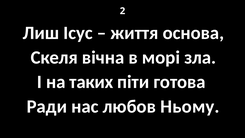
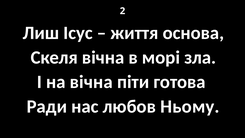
на таких: таких -> вічна
